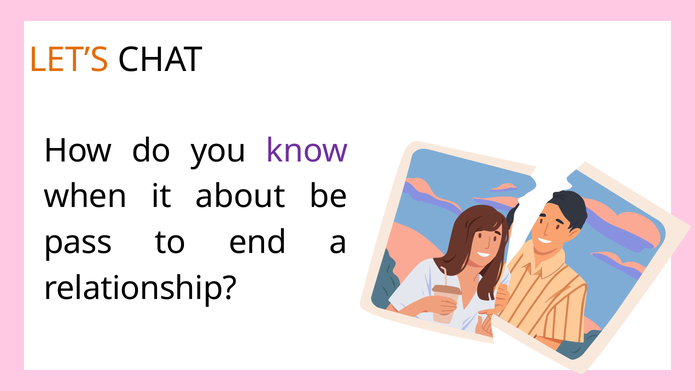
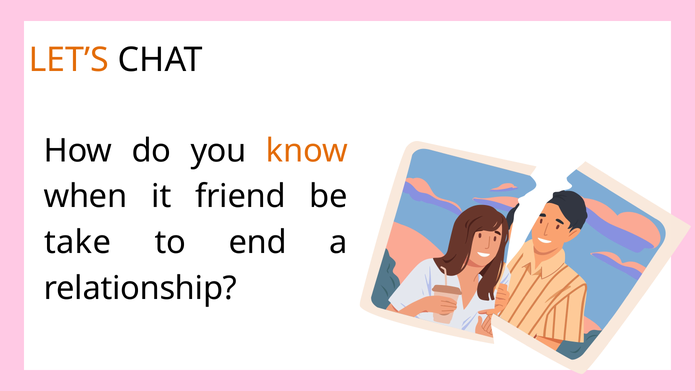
know colour: purple -> orange
about: about -> friend
pass: pass -> take
